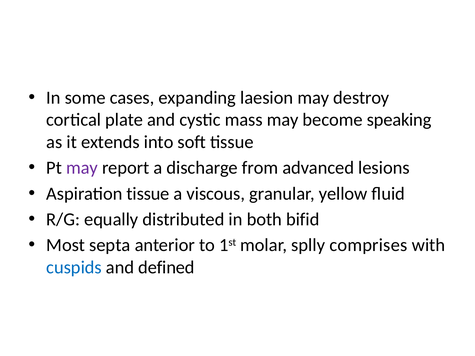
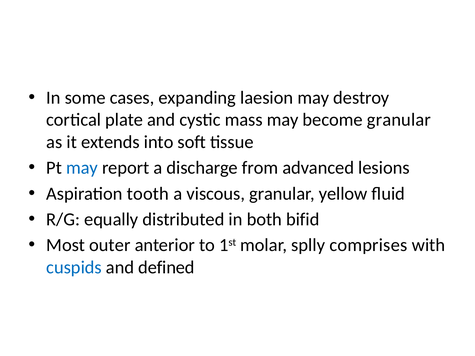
become speaking: speaking -> granular
may at (82, 168) colour: purple -> blue
Aspiration tissue: tissue -> tooth
septa: septa -> outer
